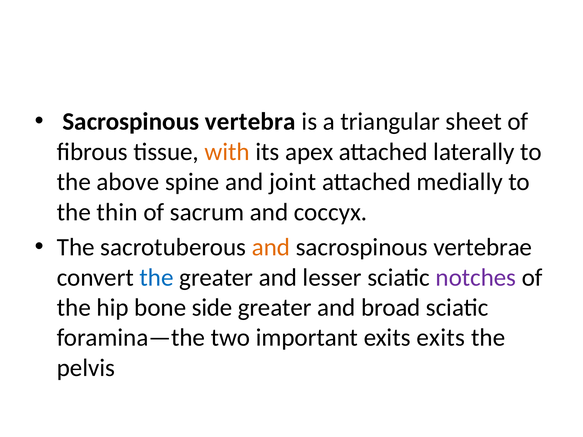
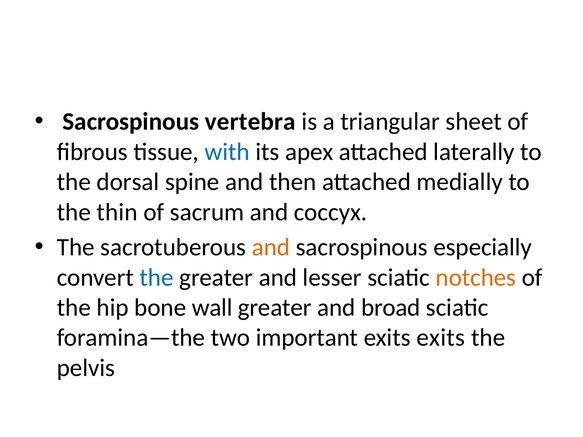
with colour: orange -> blue
above: above -> dorsal
joint: joint -> then
vertebrae: vertebrae -> especially
notches colour: purple -> orange
side: side -> wall
